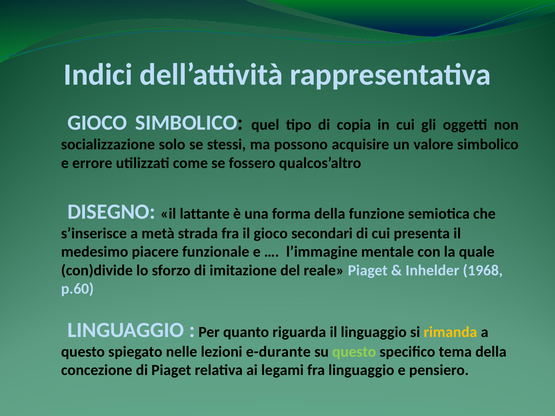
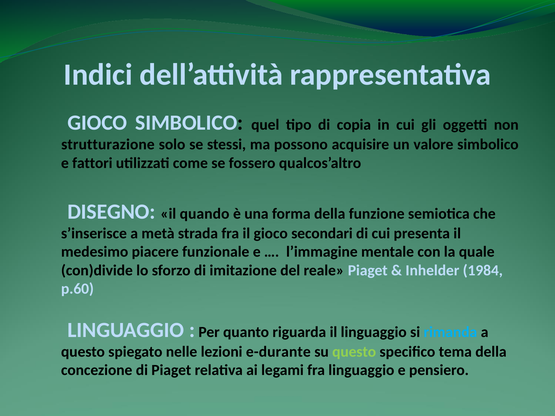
socializzazione: socializzazione -> strutturazione
errore: errore -> fattori
lattante: lattante -> quando
1968: 1968 -> 1984
rimanda colour: yellow -> light blue
